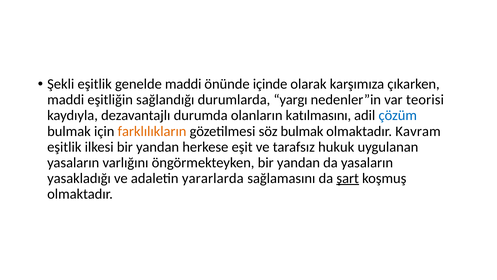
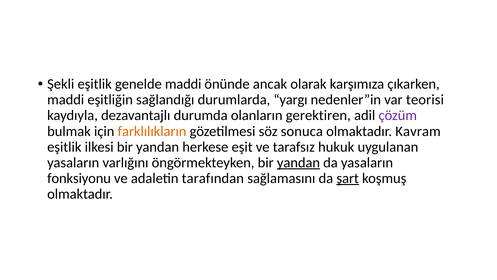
içinde: içinde -> ancak
katılmasını: katılmasını -> gerektiren
çözüm colour: blue -> purple
söz bulmak: bulmak -> sonuca
yandan at (298, 162) underline: none -> present
yasakladığı: yasakladığı -> fonksiyonu
yararlarda: yararlarda -> tarafından
